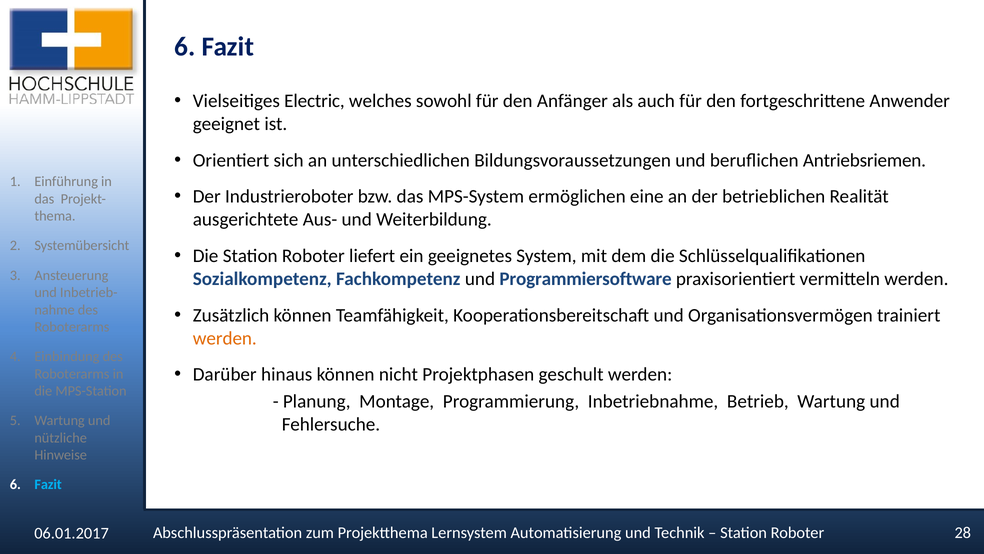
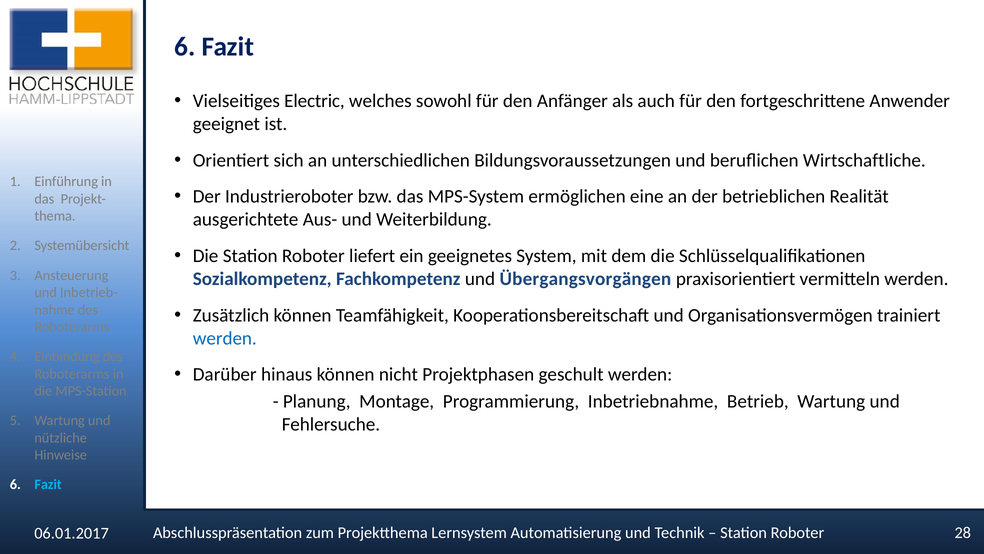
Antriebsriemen: Antriebsriemen -> Wirtschaftliche
Programmiersoftware: Programmiersoftware -> Übergangsvorgängen
werden at (225, 338) colour: orange -> blue
